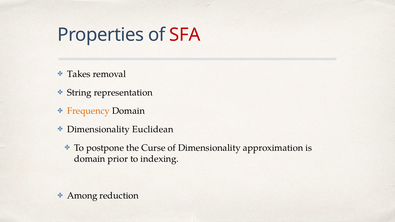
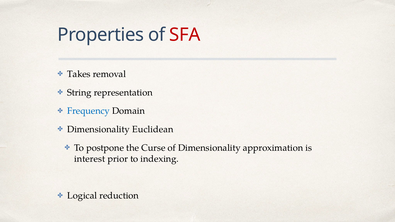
Frequency colour: orange -> blue
domain at (90, 159): domain -> interest
Among: Among -> Logical
